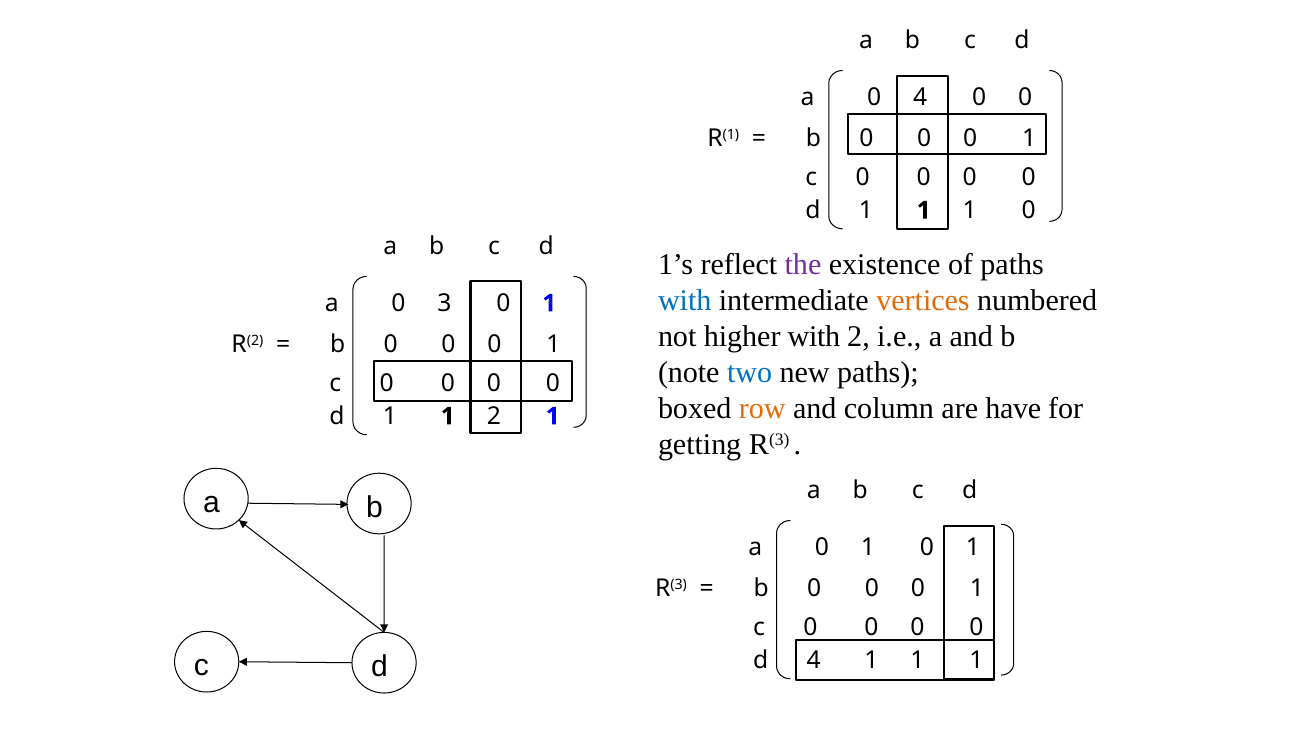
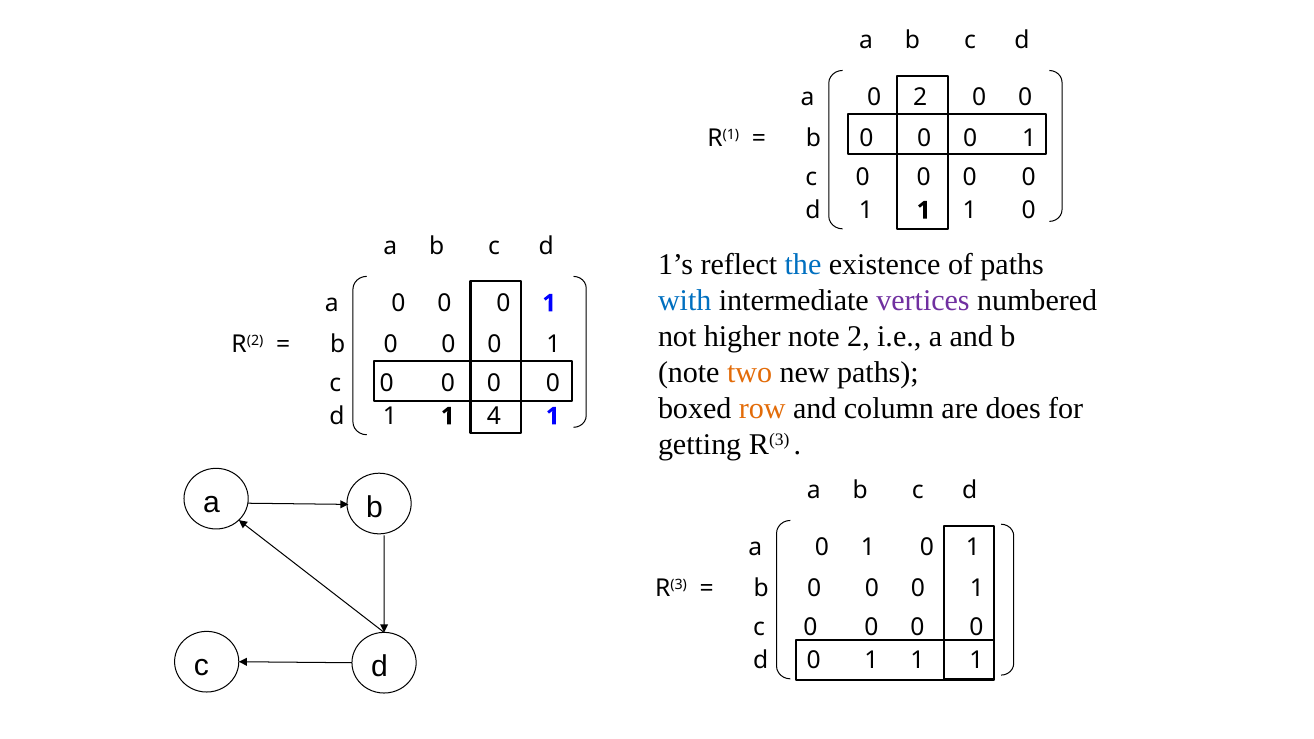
0 4: 4 -> 2
the colour: purple -> blue
vertices colour: orange -> purple
a 0 3: 3 -> 0
higher with: with -> note
two colour: blue -> orange
have: have -> does
1 2: 2 -> 4
d 4: 4 -> 0
